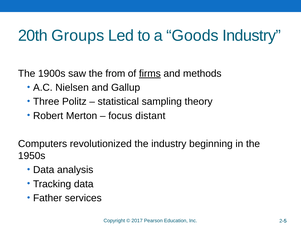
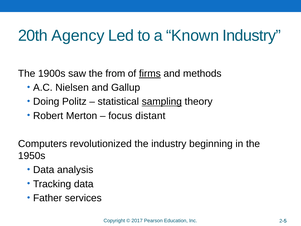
Groups: Groups -> Agency
Goods: Goods -> Known
Three: Three -> Doing
sampling underline: none -> present
